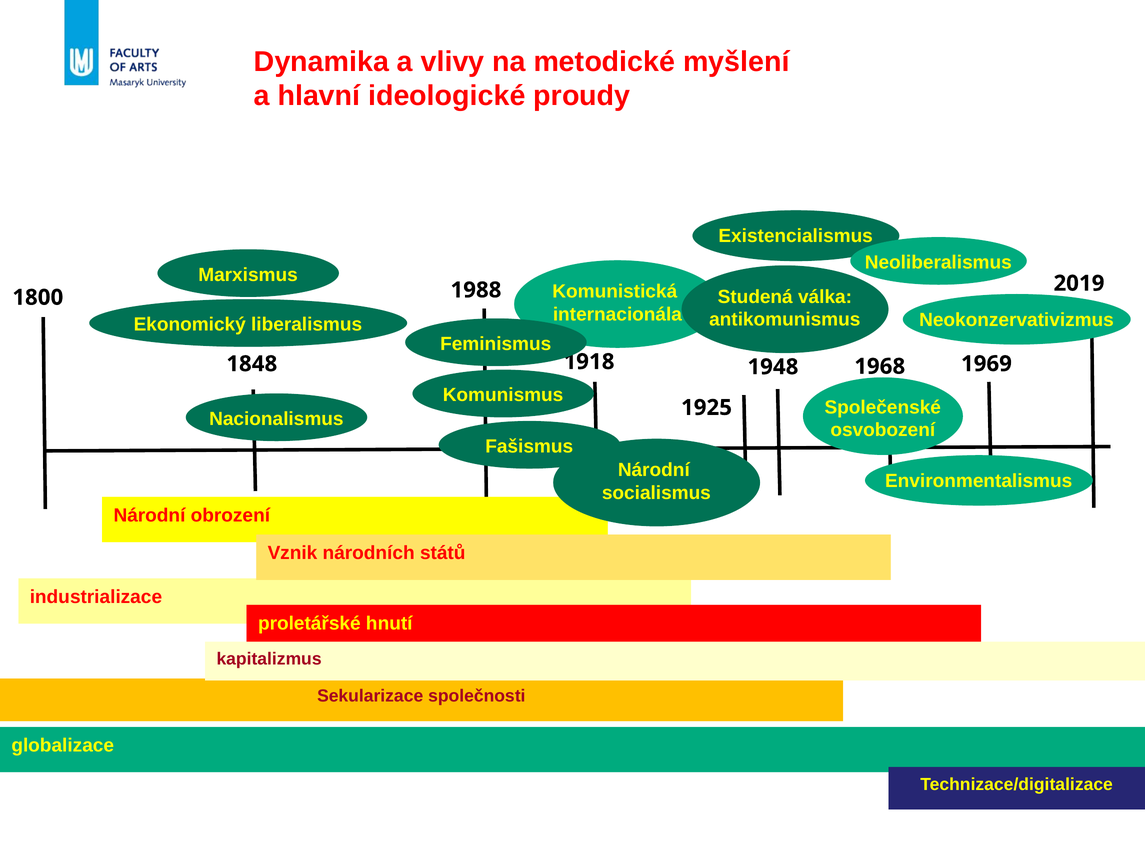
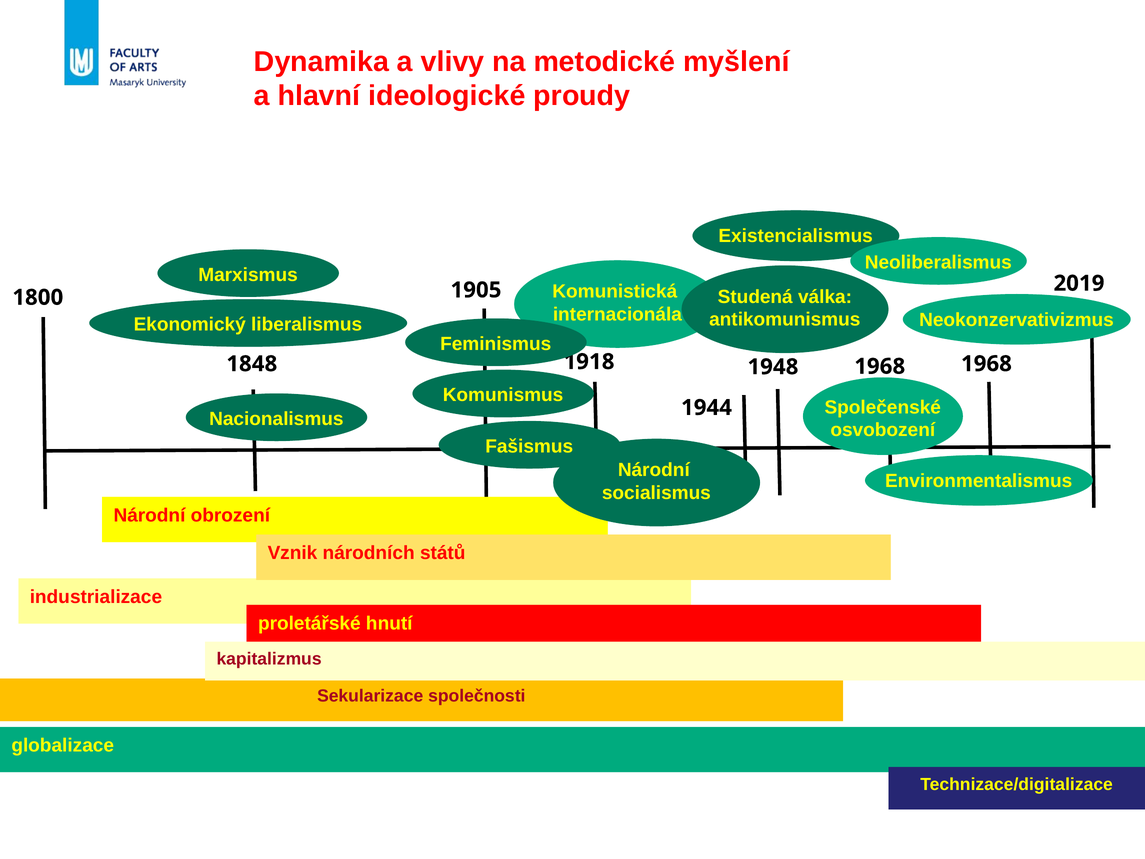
1988: 1988 -> 1905
1969 at (986, 364): 1969 -> 1968
1925: 1925 -> 1944
